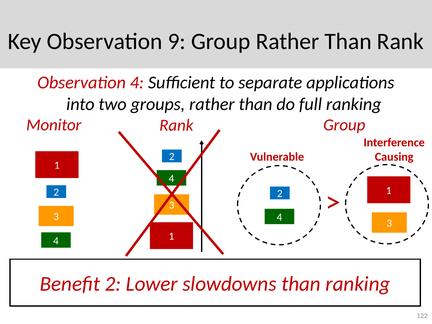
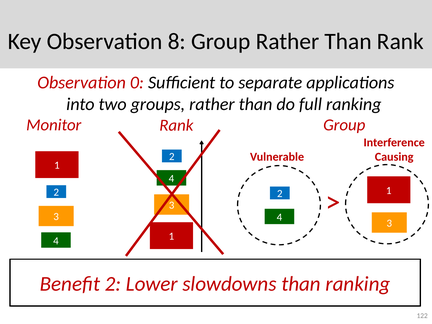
9: 9 -> 8
Observation 4: 4 -> 0
